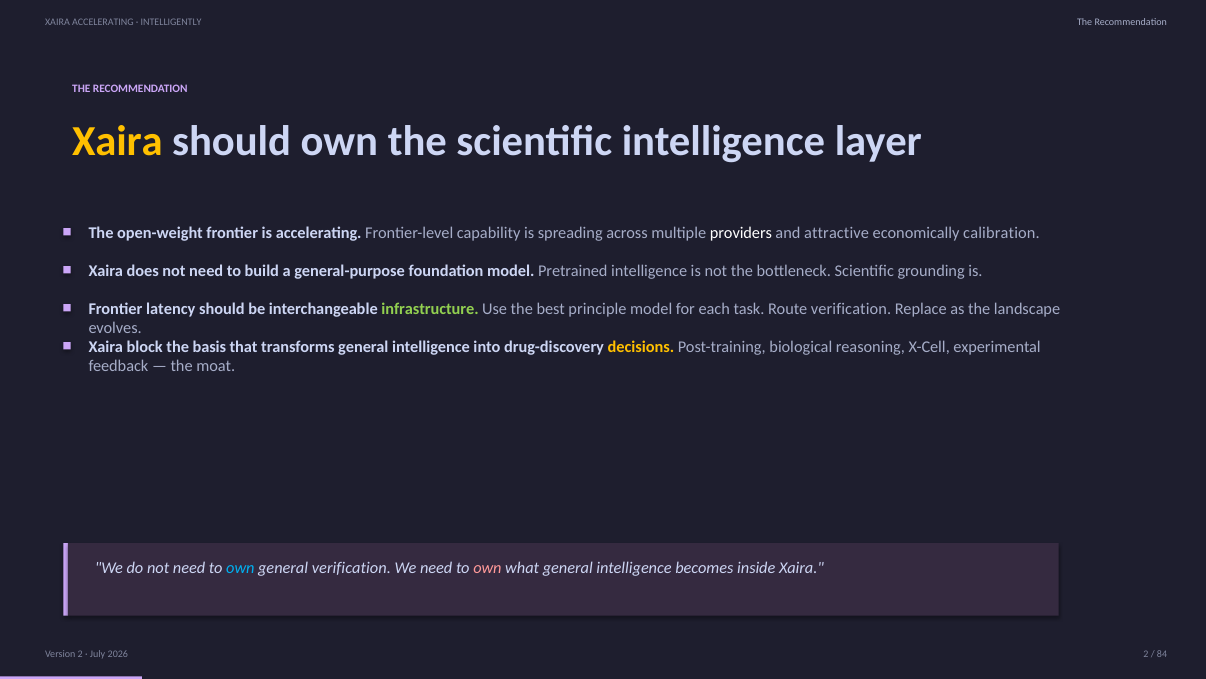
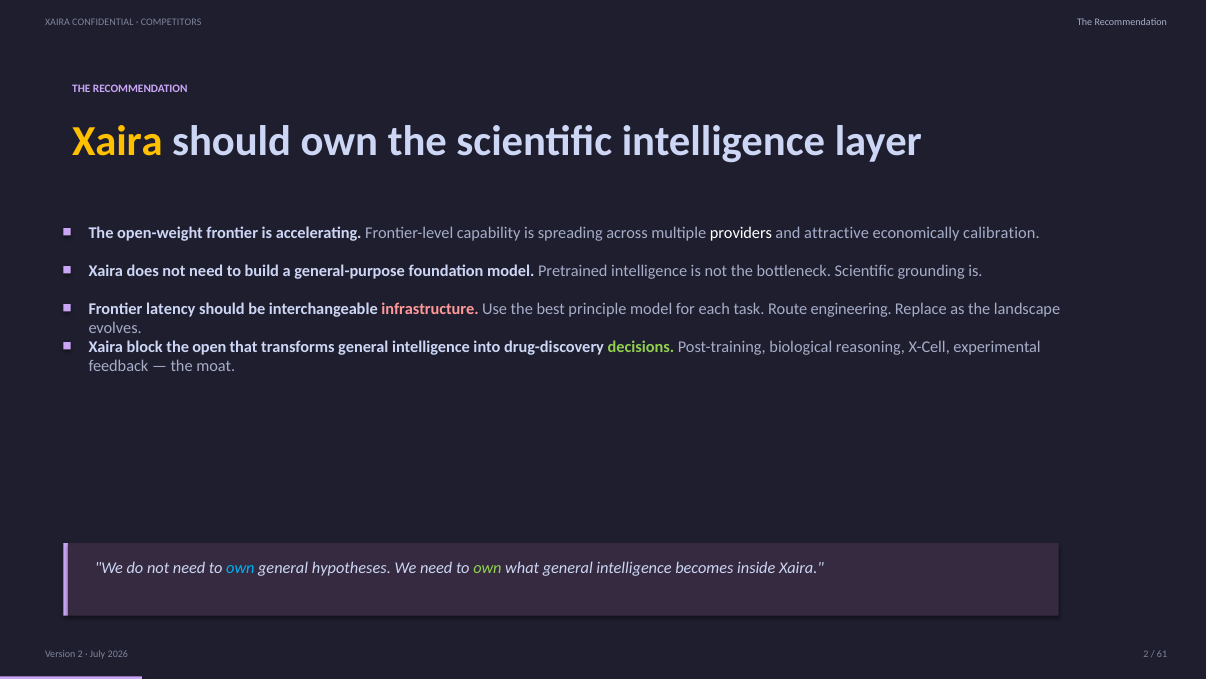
XAIRA ACCELERATING: ACCELERATING -> CONFIDENTIAL
INTELLIGENTLY: INTELLIGENTLY -> COMPETITORS
infrastructure colour: light green -> pink
Route verification: verification -> engineering
basis: basis -> open
decisions colour: yellow -> light green
general verification: verification -> hypotheses
own at (487, 567) colour: pink -> light green
84: 84 -> 61
